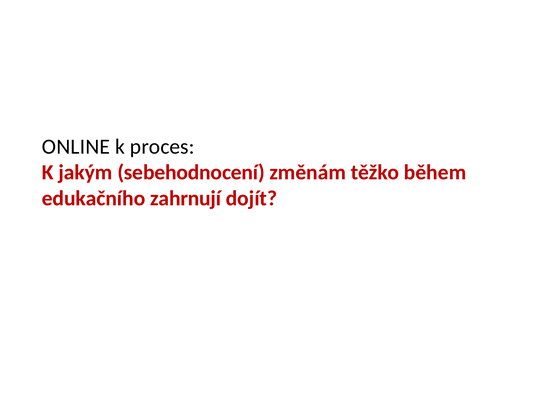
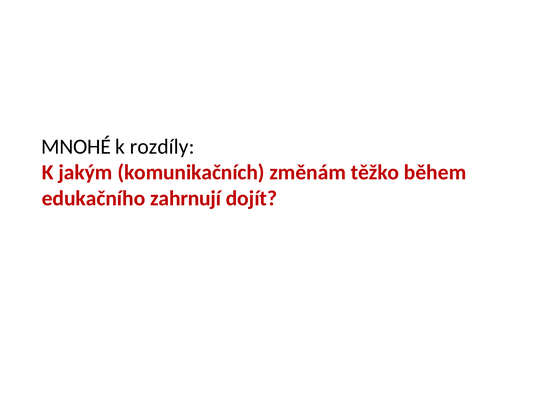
ONLINE: ONLINE -> MNOHÉ
proces: proces -> rozdíly
sebehodnocení: sebehodnocení -> komunikačních
